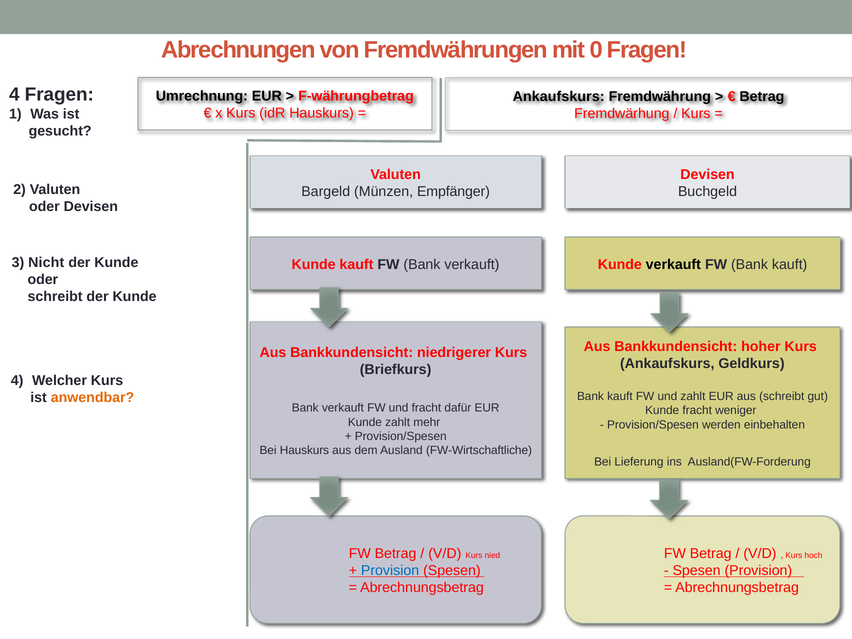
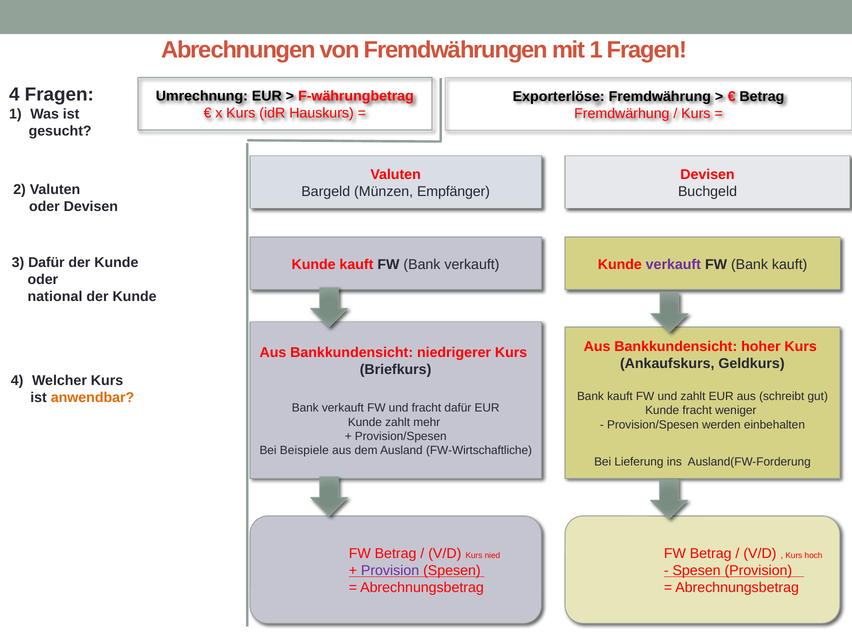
mit 0: 0 -> 1
Ankaufskurs at (559, 97): Ankaufskurs -> Exporterlöse
3 Nicht: Nicht -> Dafür
verkauft at (673, 264) colour: black -> purple
schreibt at (55, 297): schreibt -> national
Bei Hauskurs: Hauskurs -> Beispiele
Provision at (390, 571) colour: blue -> purple
